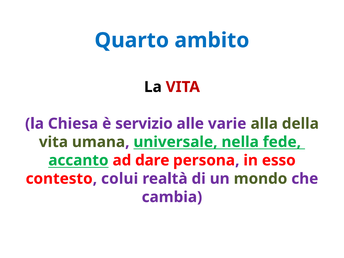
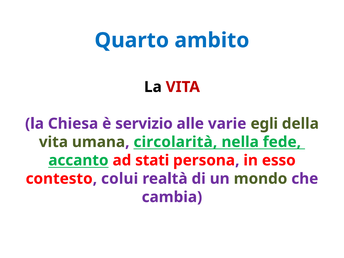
alla: alla -> egli
universale: universale -> circolarità
dare: dare -> stati
